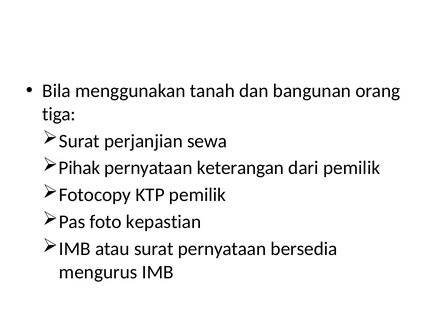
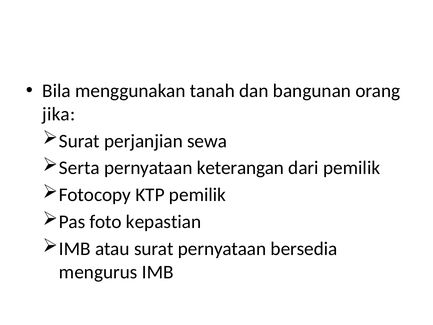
tiga: tiga -> jika
Pihak: Pihak -> Serta
